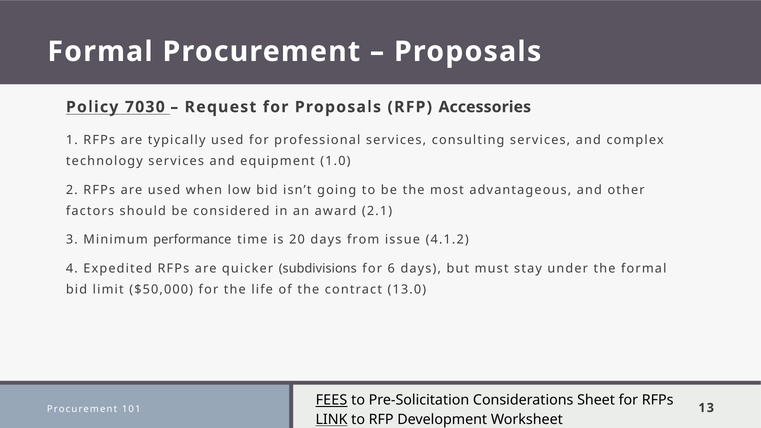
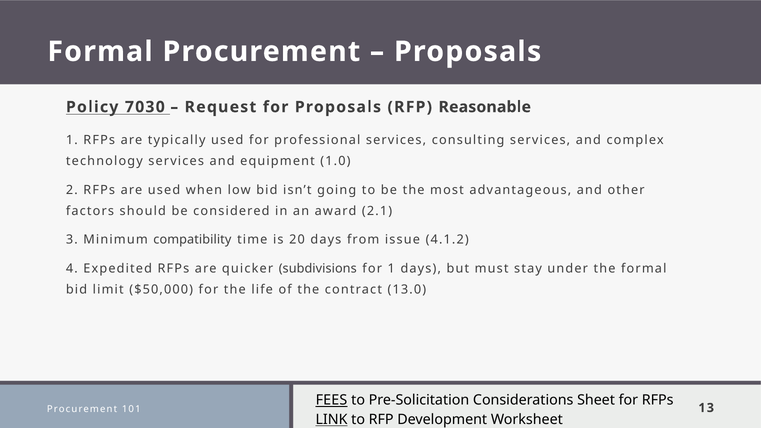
Accessories: Accessories -> Reasonable
performance: performance -> compatibility
for 6: 6 -> 1
